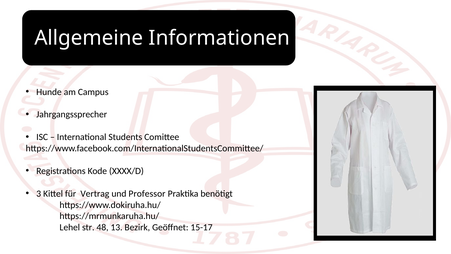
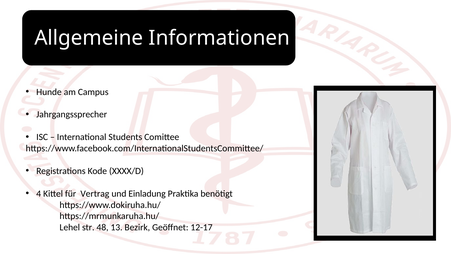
3: 3 -> 4
Professor: Professor -> Einladung
15-17: 15-17 -> 12-17
